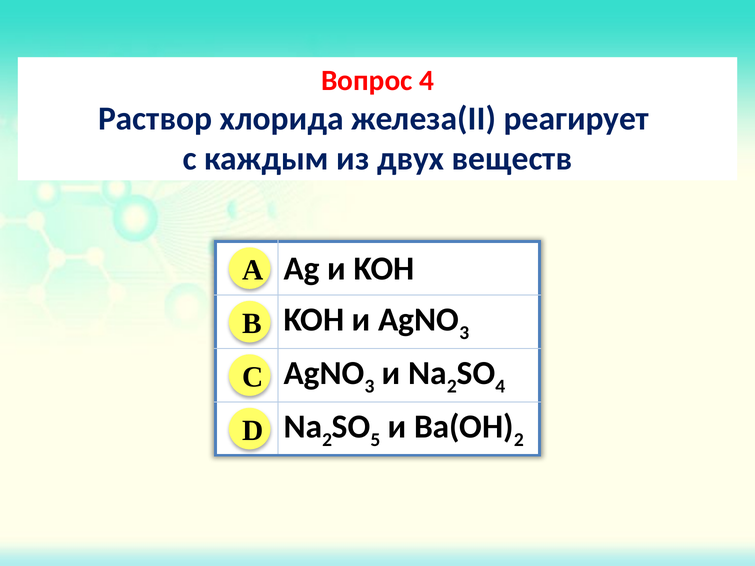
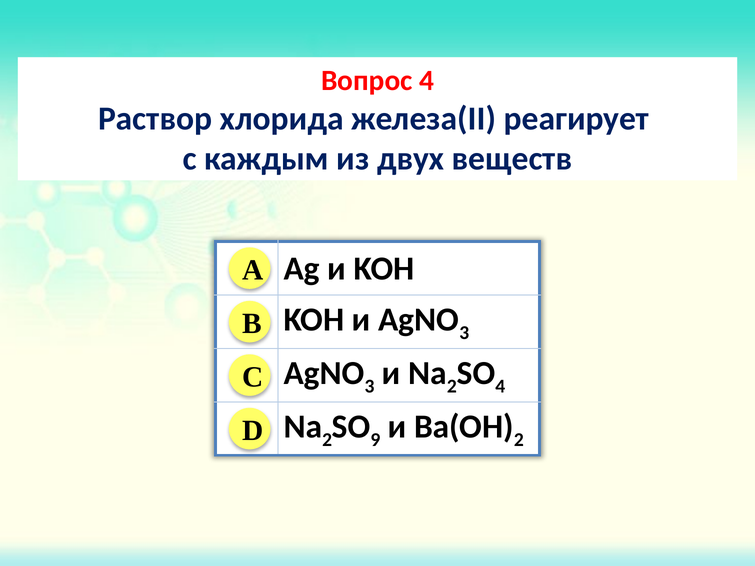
5: 5 -> 9
